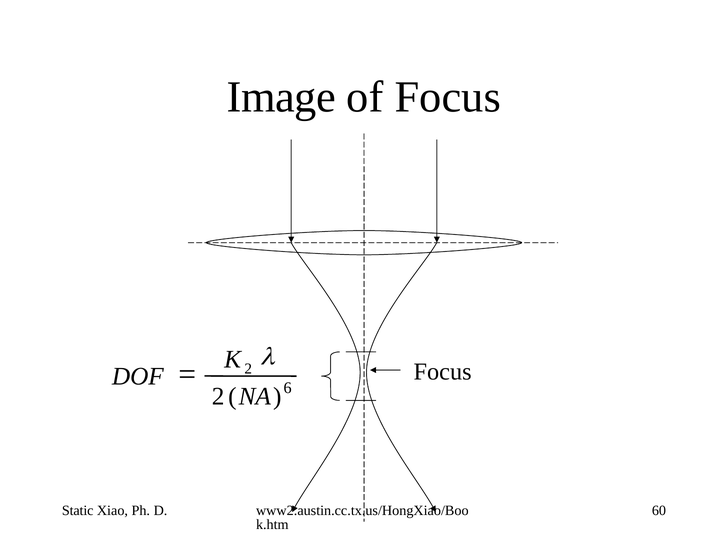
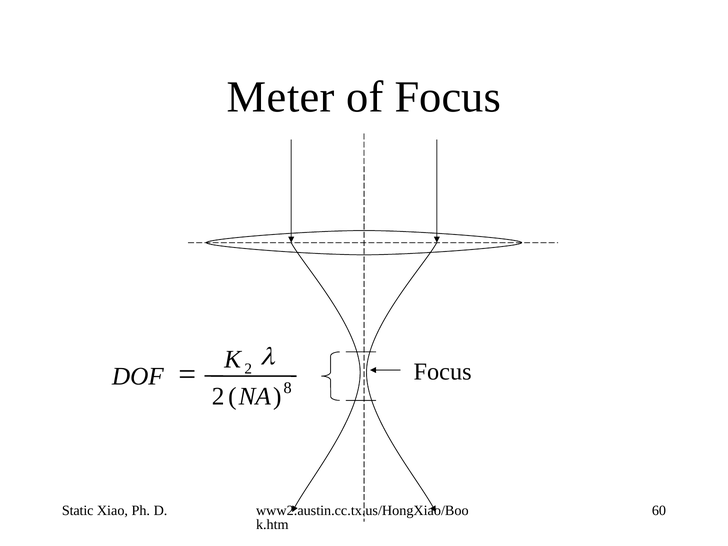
Image: Image -> Meter
6: 6 -> 8
